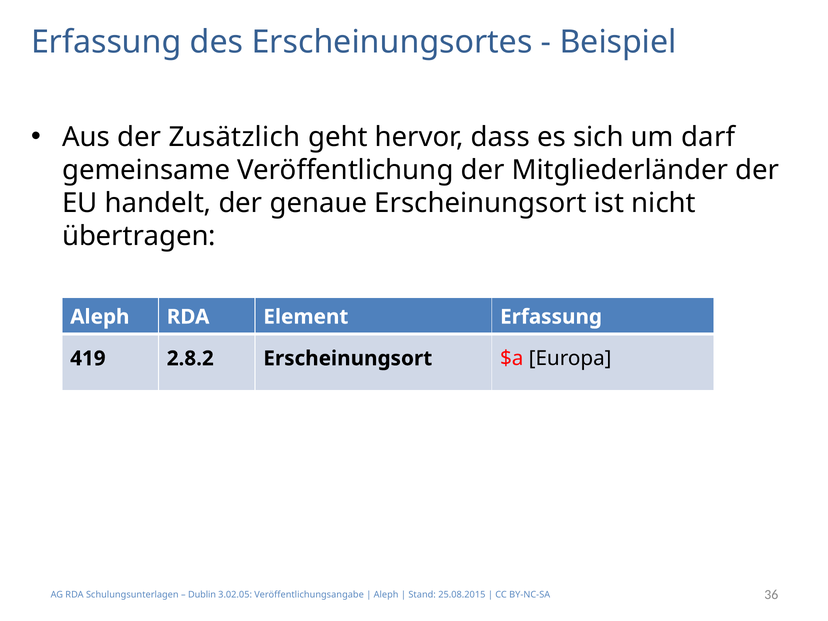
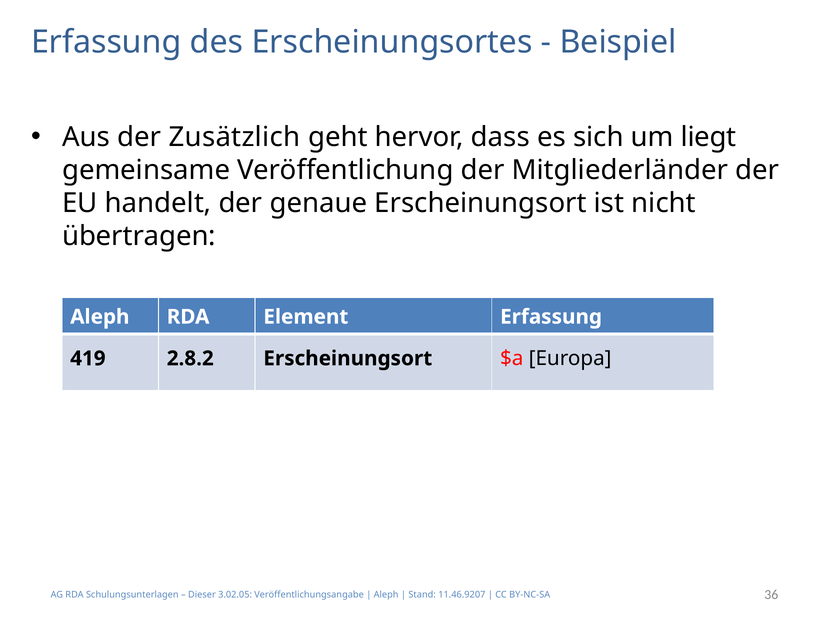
darf: darf -> liegt
Dublin: Dublin -> Dieser
25.08.2015: 25.08.2015 -> 11.46.9207
